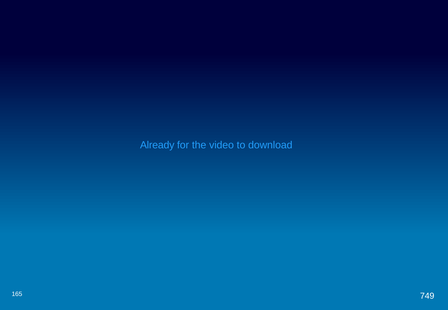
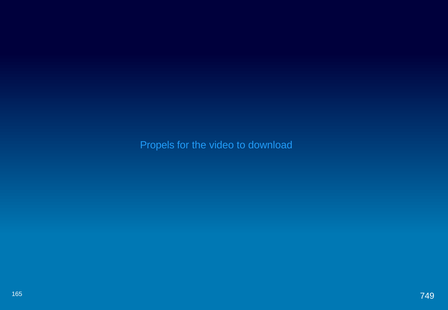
Already: Already -> Propels
